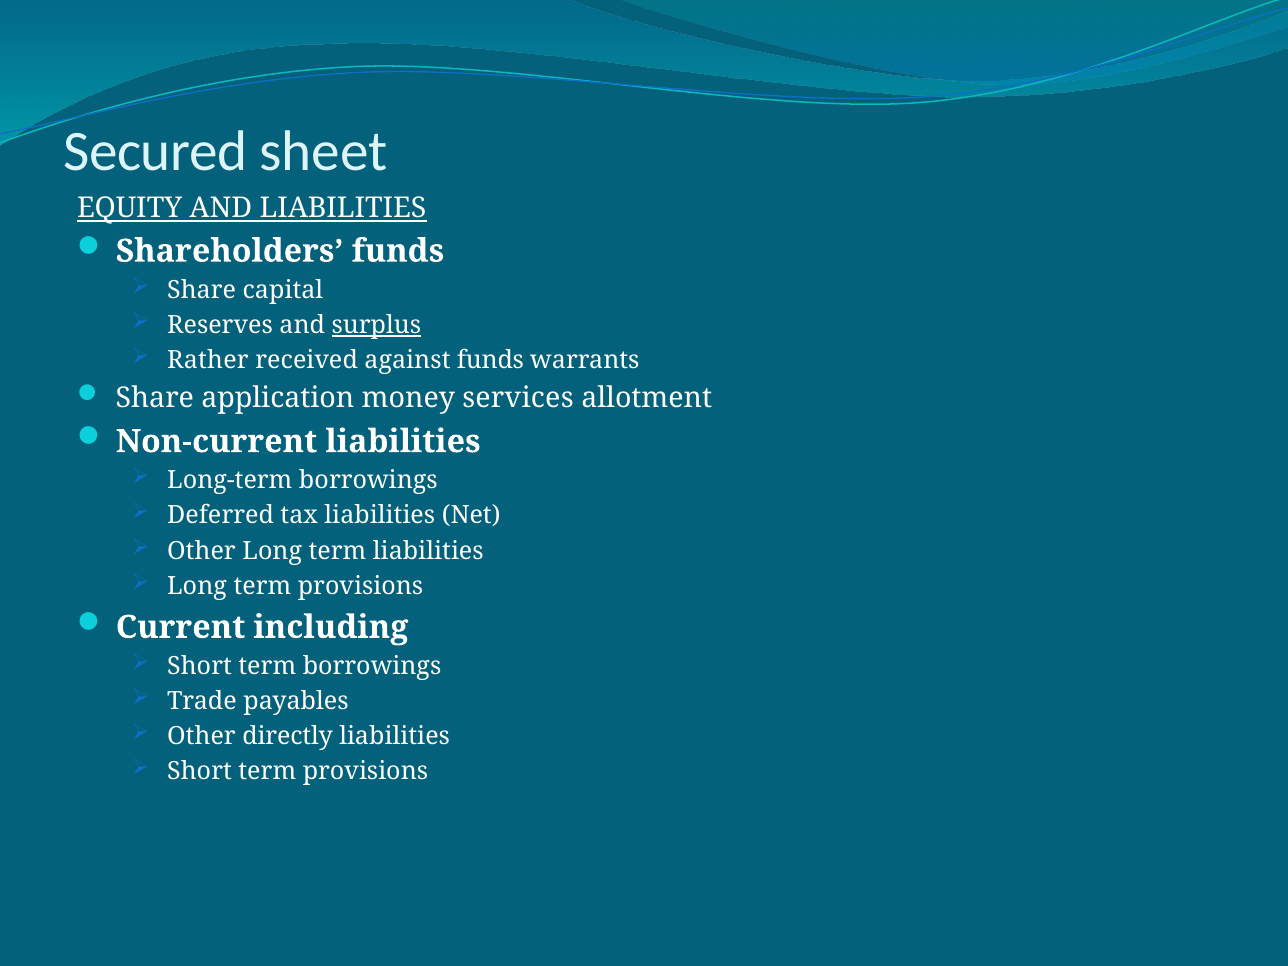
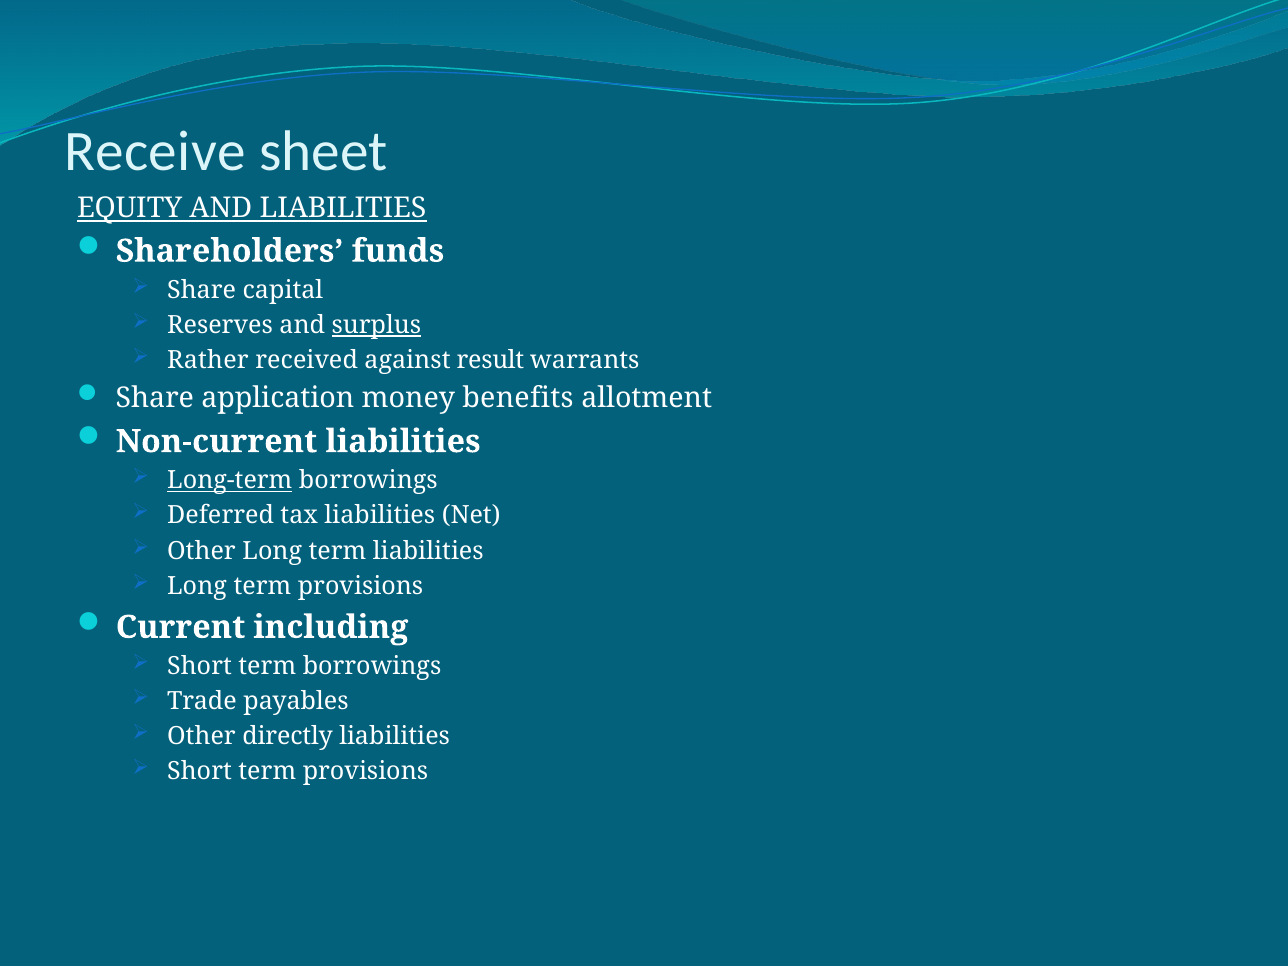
Secured: Secured -> Receive
against funds: funds -> result
services: services -> benefits
Long-term underline: none -> present
